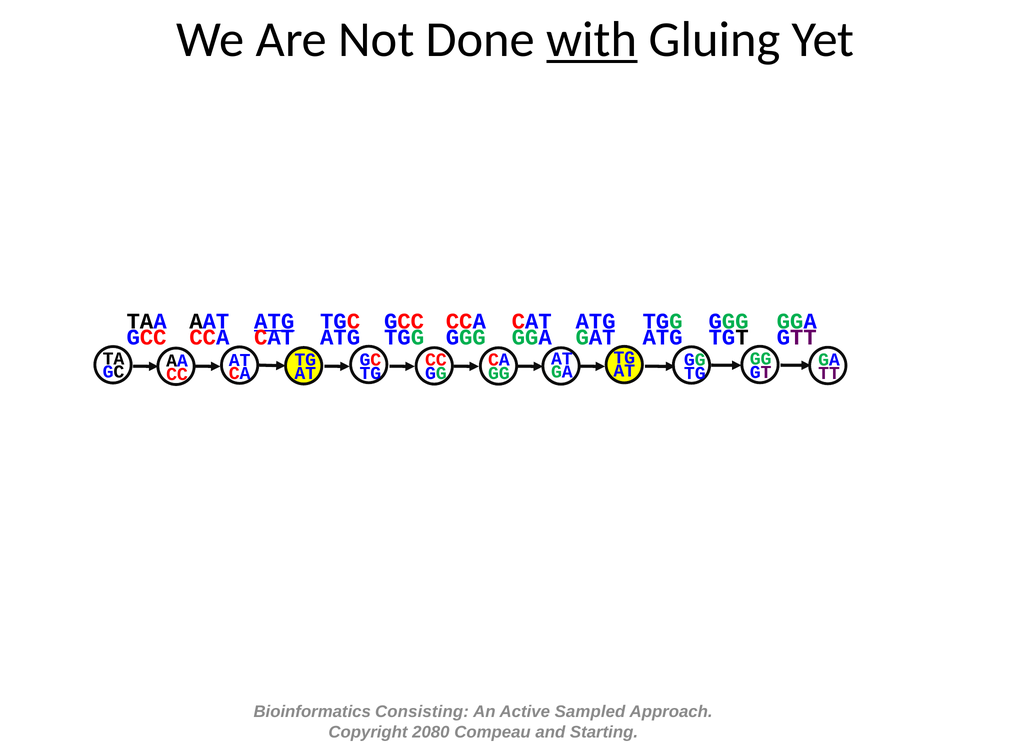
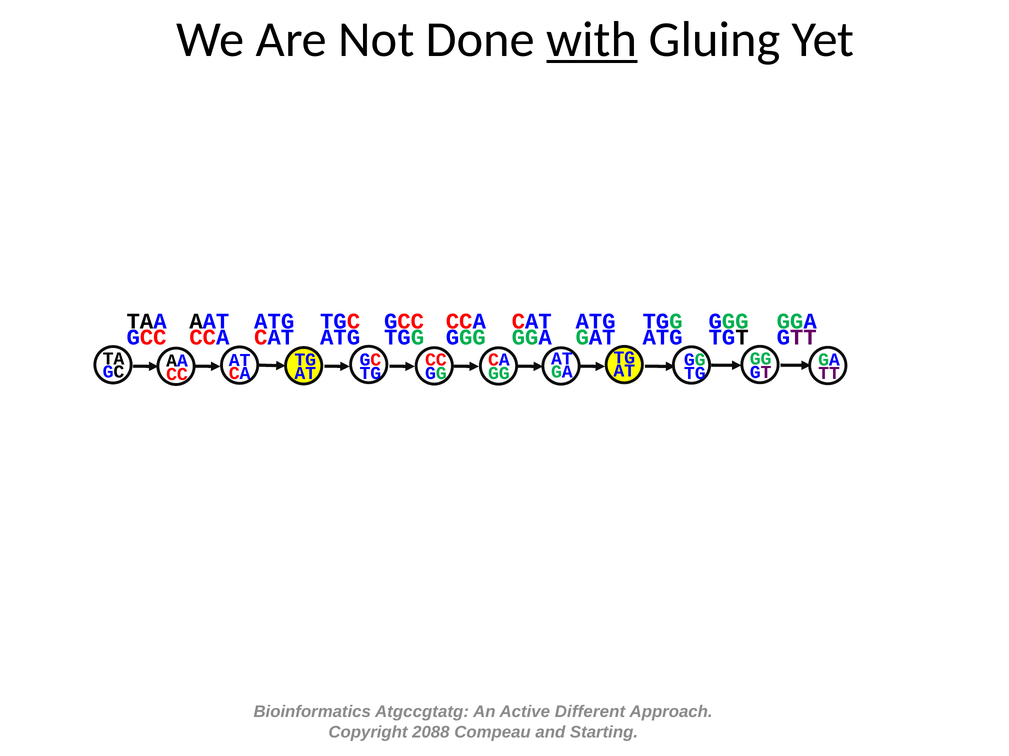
ATG at (274, 322) underline: present -> none
Consisting: Consisting -> Atgccgtatg
Sampled: Sampled -> Different
2080: 2080 -> 2088
